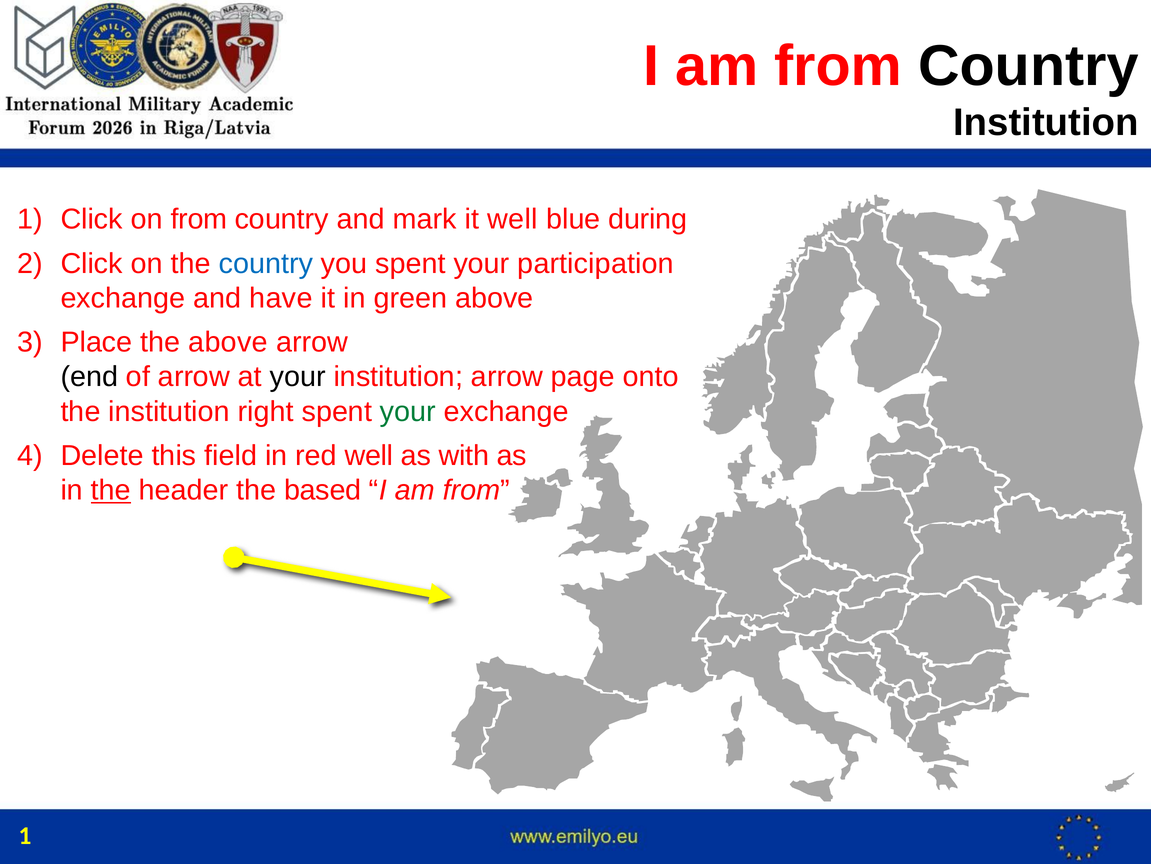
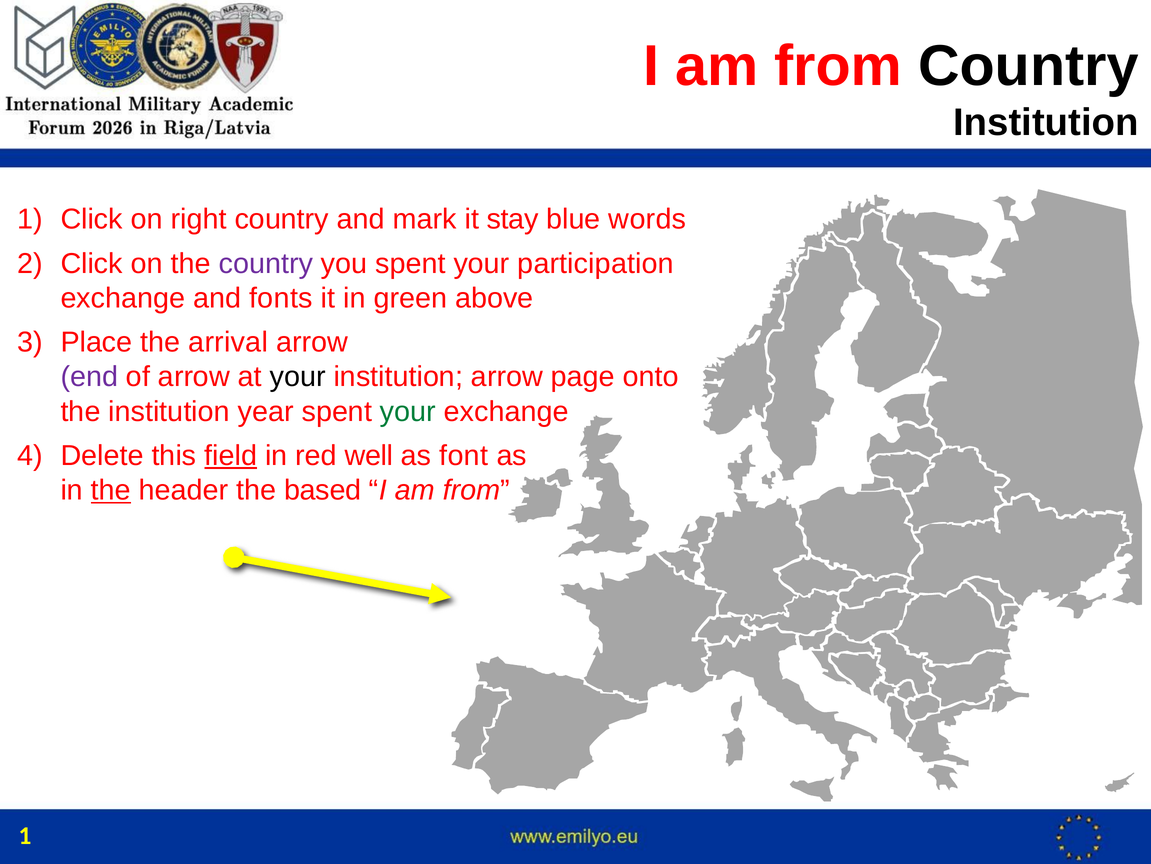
on from: from -> right
it well: well -> stay
during: during -> words
country at (266, 263) colour: blue -> purple
have: have -> fonts
the above: above -> arrival
end colour: black -> purple
right: right -> year
field underline: none -> present
with: with -> font
